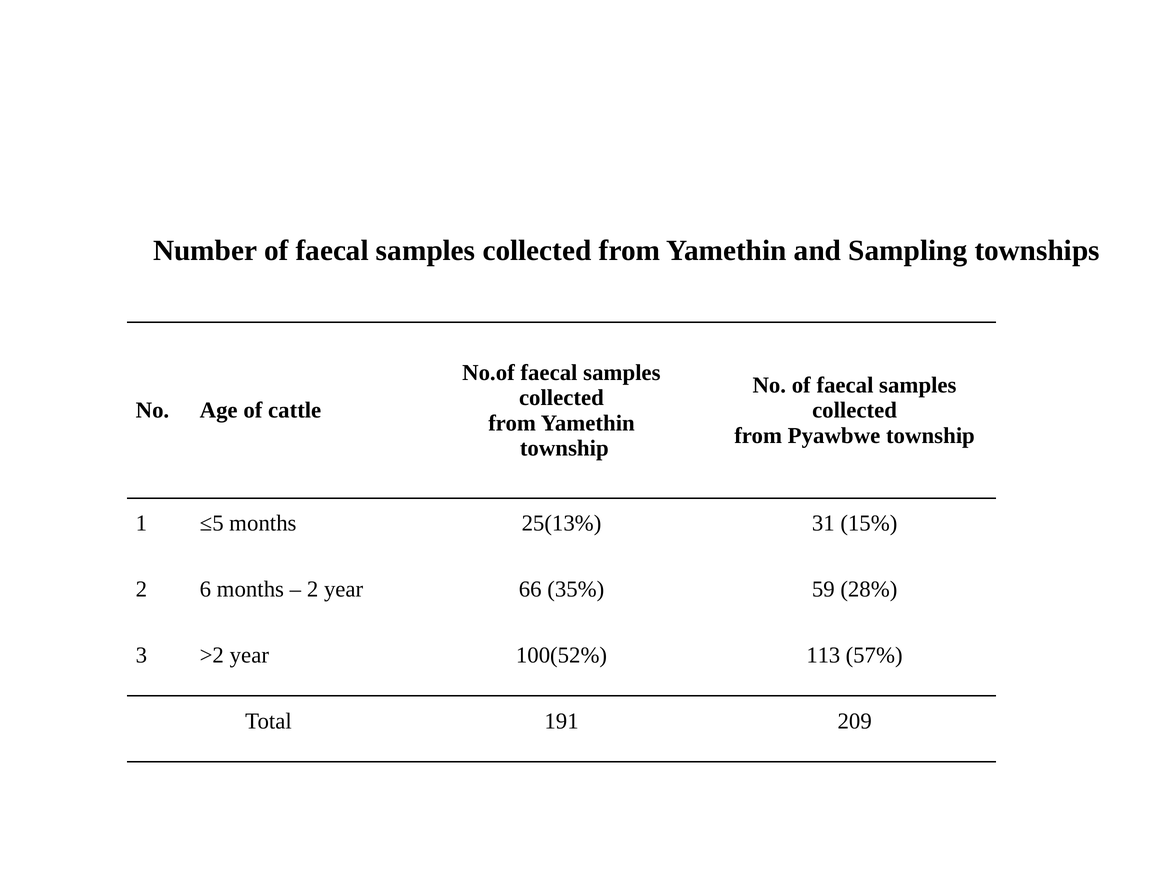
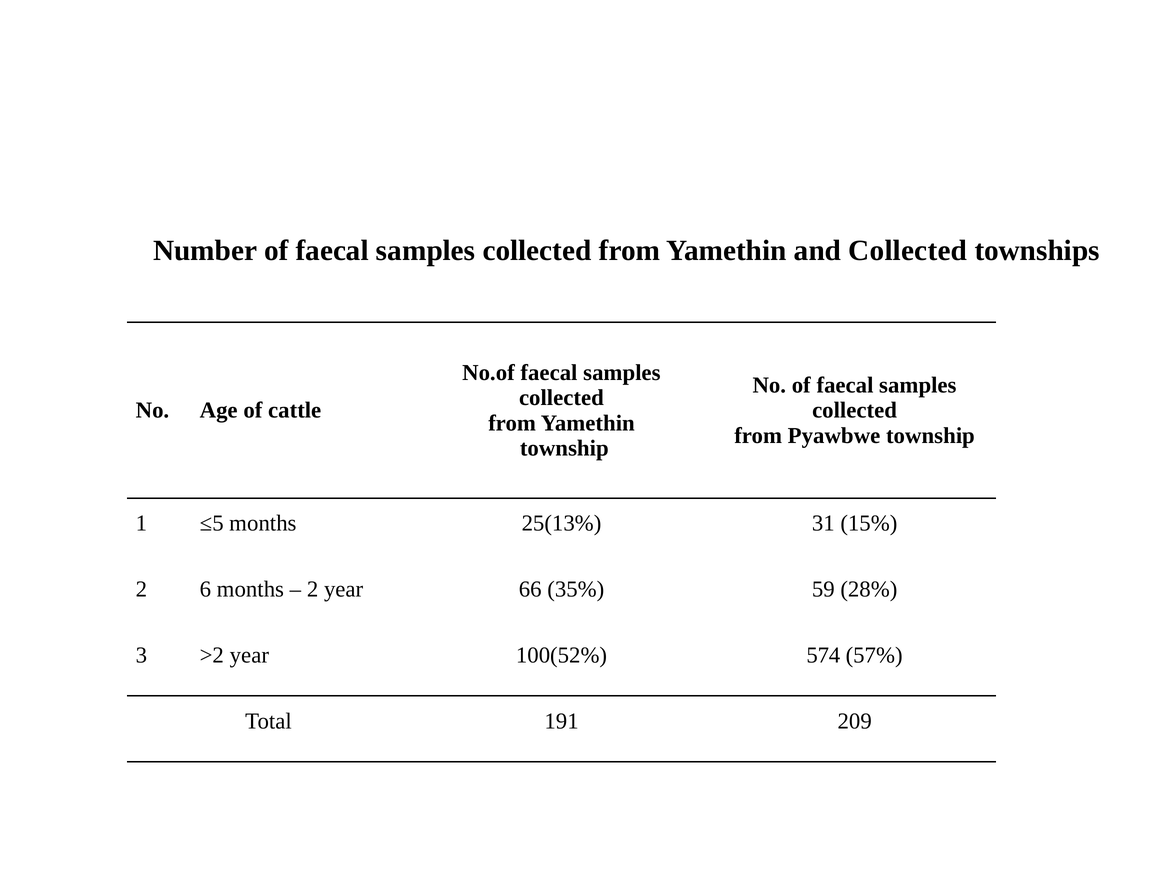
and Sampling: Sampling -> Collected
113: 113 -> 574
